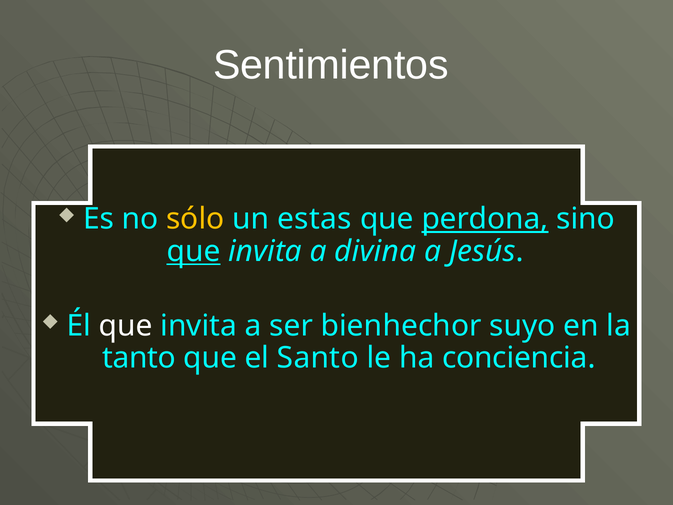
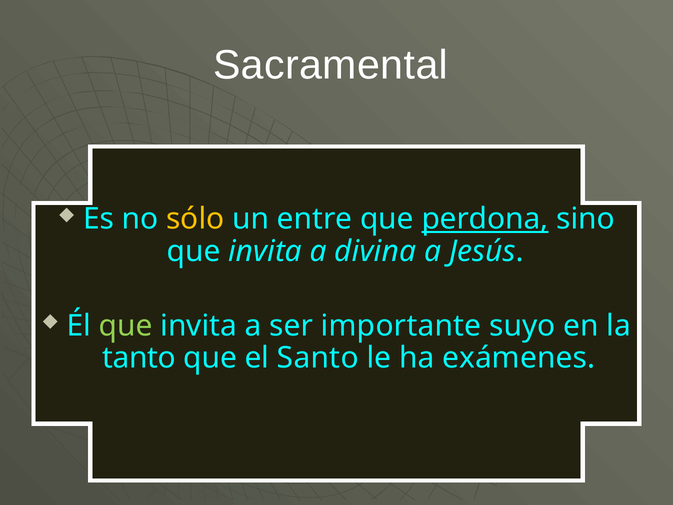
Sentimientos: Sentimientos -> Sacramental
estas: estas -> entre
que at (194, 251) underline: present -> none
que at (126, 325) colour: white -> light green
bienhechor: bienhechor -> importante
conciencia: conciencia -> exámenes
